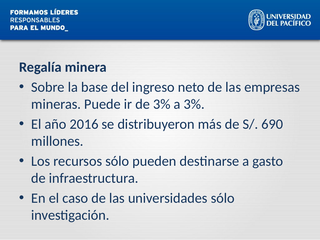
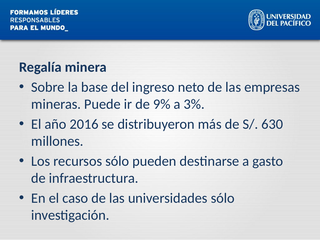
de 3%: 3% -> 9%
690: 690 -> 630
